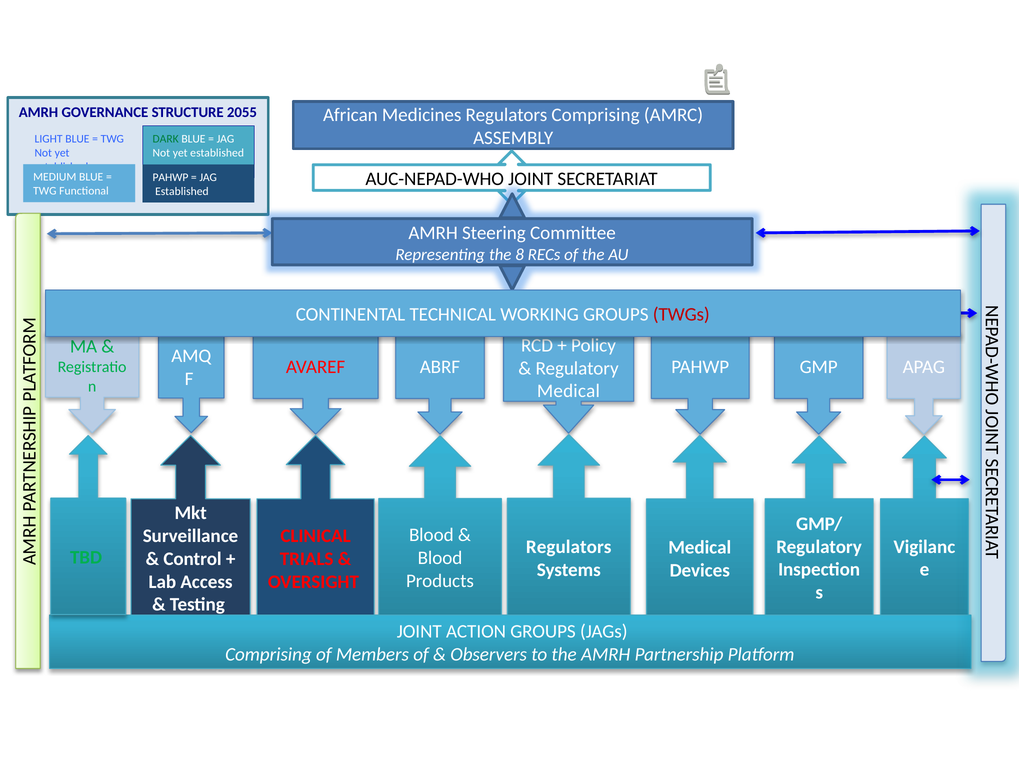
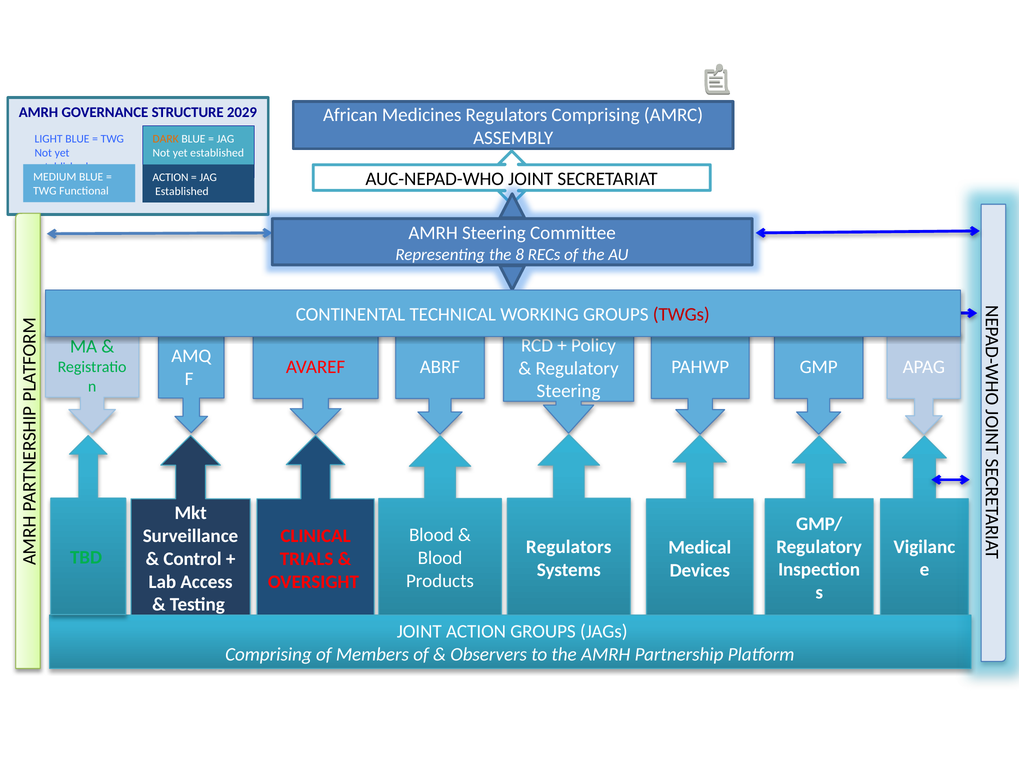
2055: 2055 -> 2029
DARK colour: green -> orange
PAHWP at (170, 177): PAHWP -> ACTION
Medical at (568, 391): Medical -> Steering
